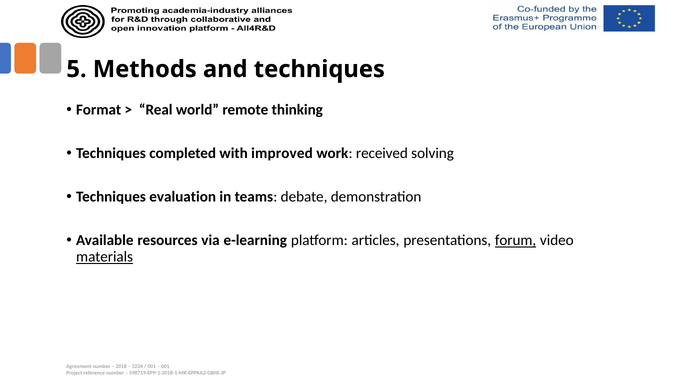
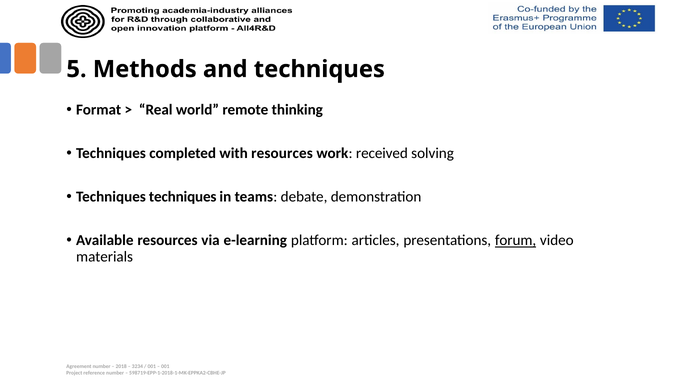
with improved: improved -> resources
Techniques evaluation: evaluation -> techniques
materials underline: present -> none
